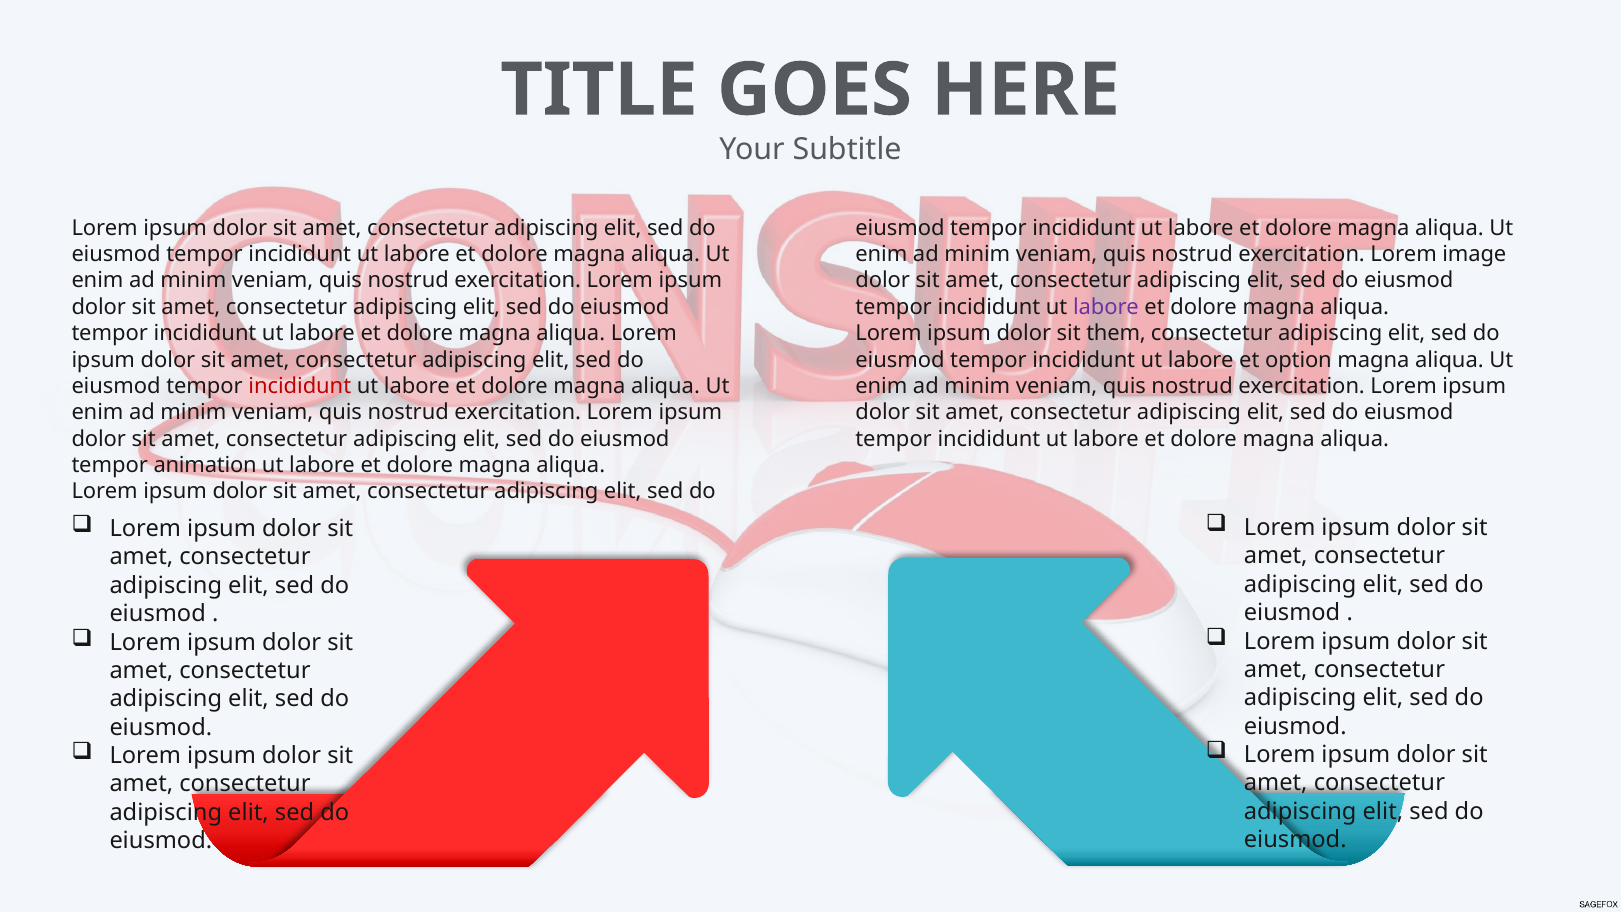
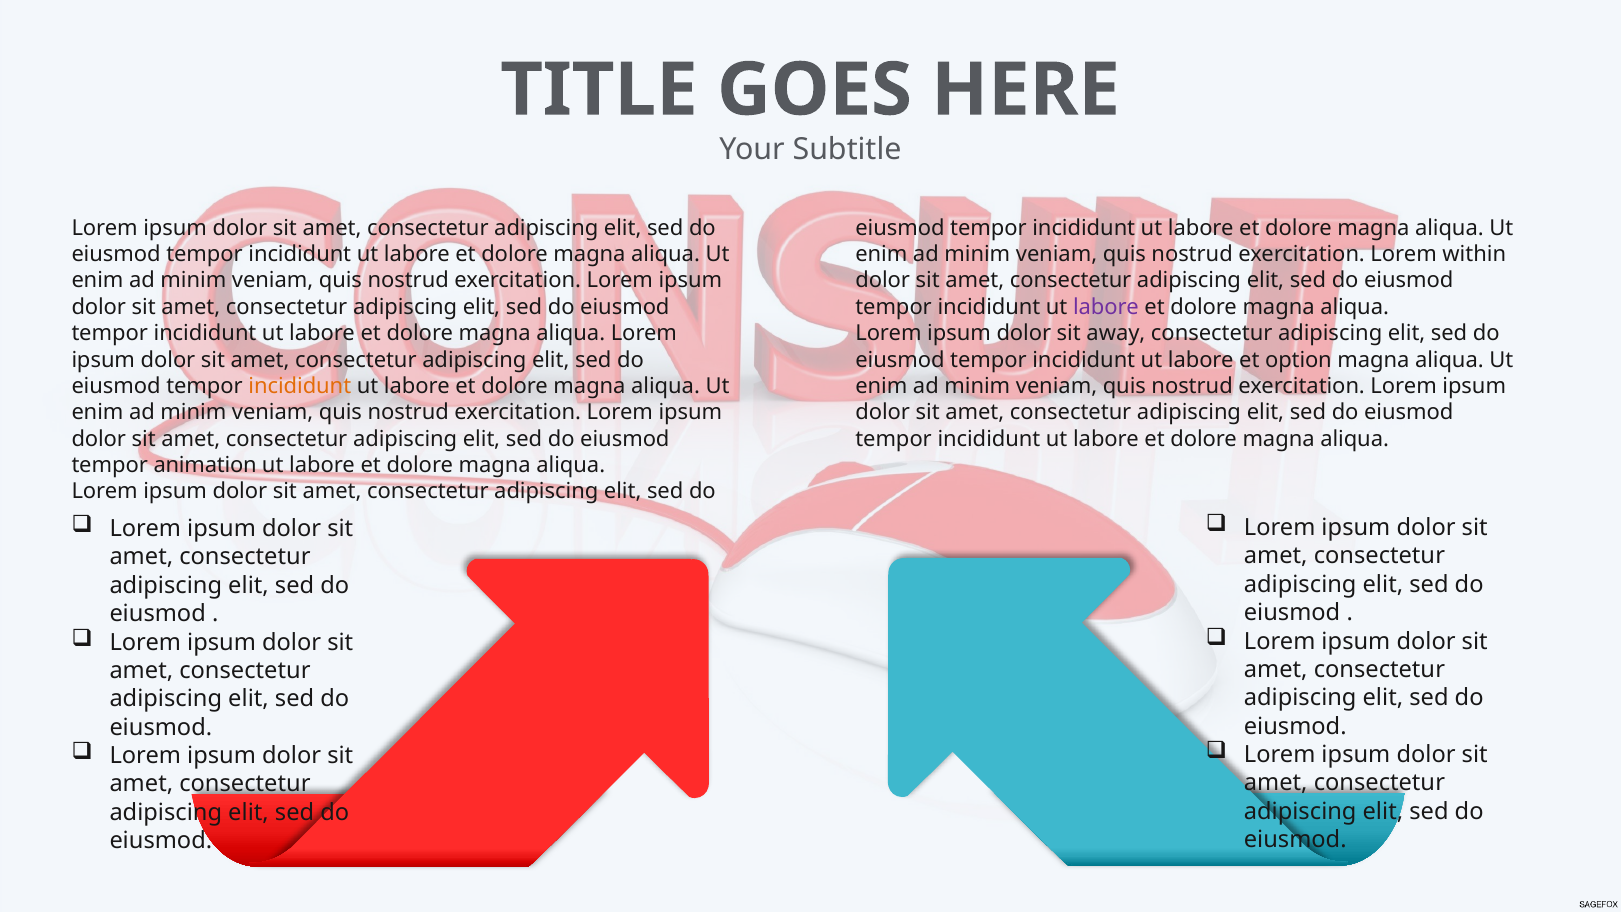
image: image -> within
them: them -> away
incididunt at (300, 386) colour: red -> orange
